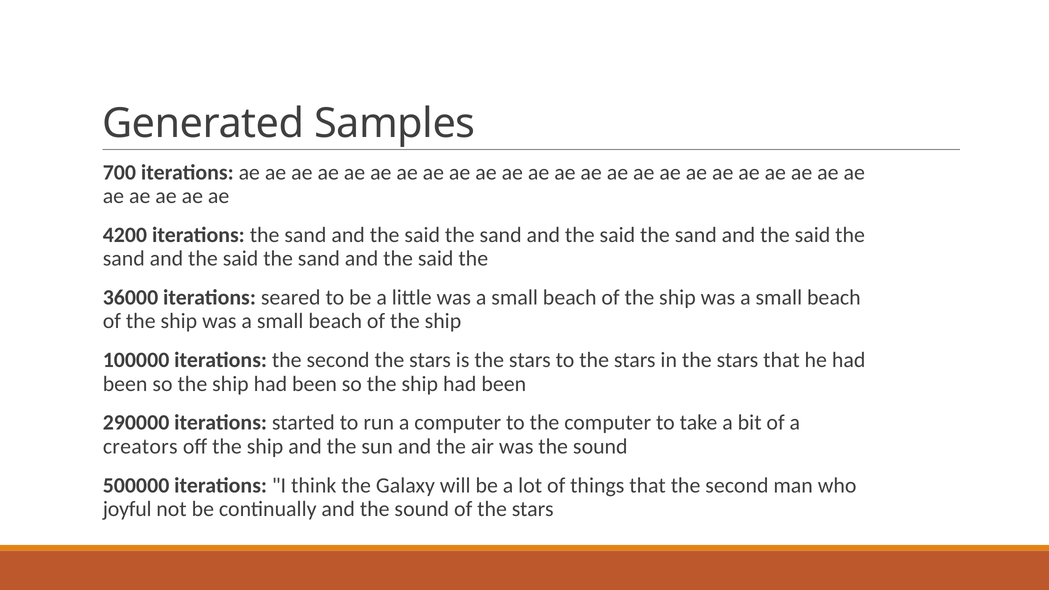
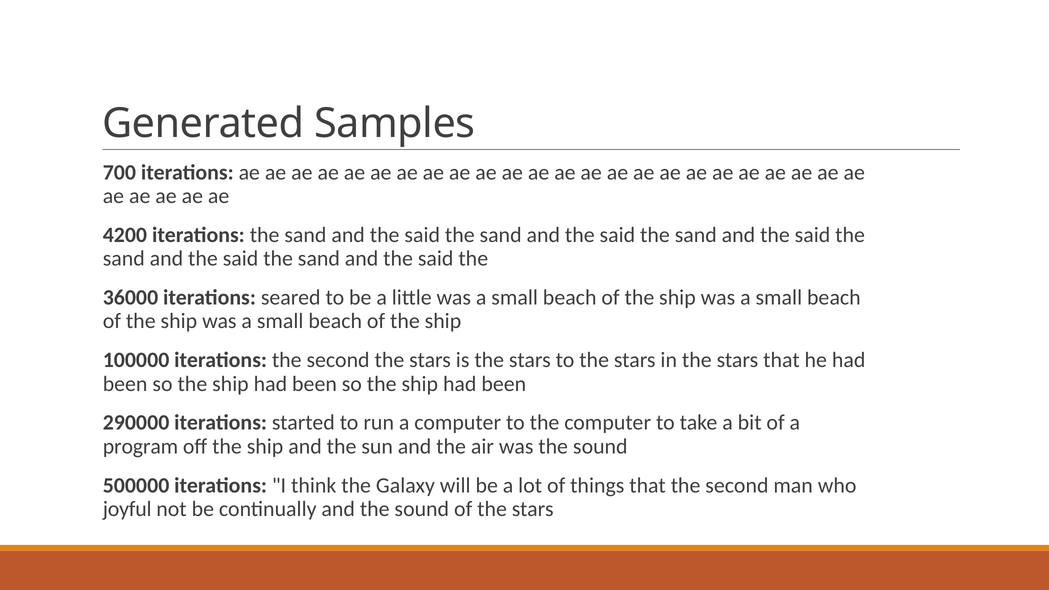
creators: creators -> program
